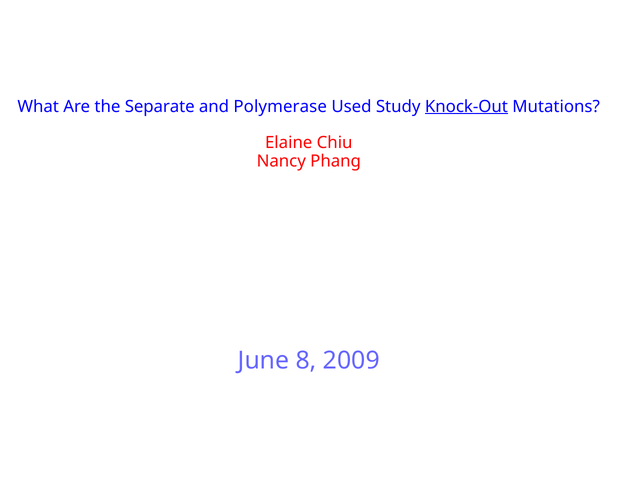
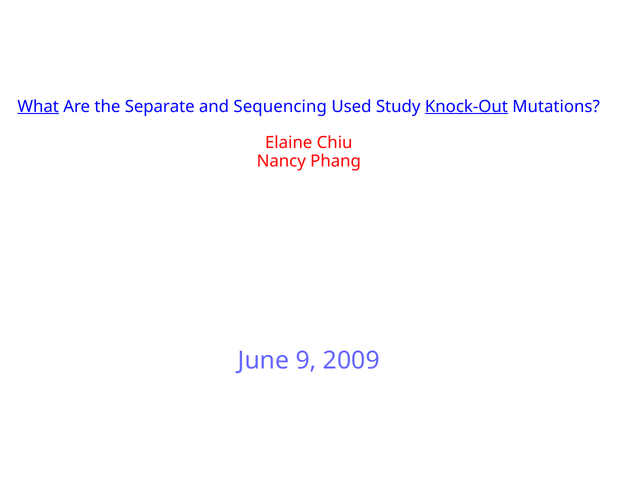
What underline: none -> present
Polymerase: Polymerase -> Sequencing
8: 8 -> 9
